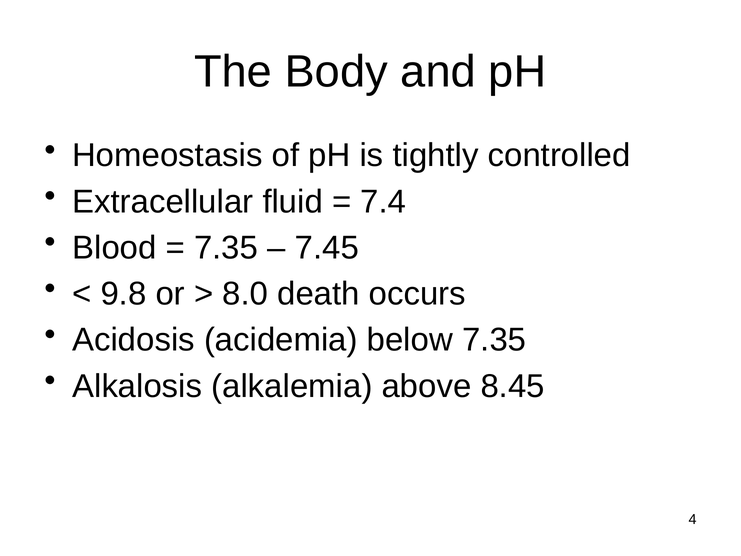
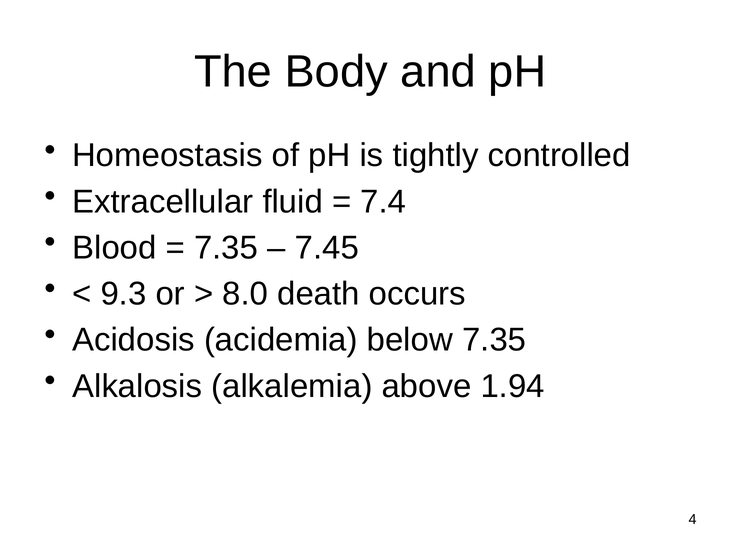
9.8: 9.8 -> 9.3
8.45: 8.45 -> 1.94
